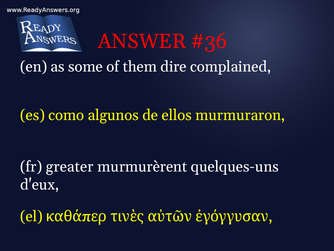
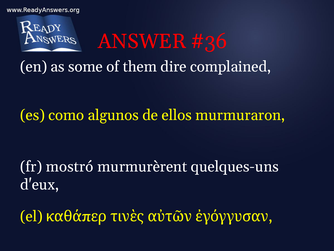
greater: greater -> mostró
